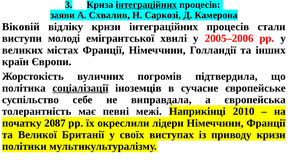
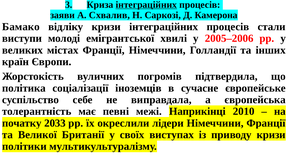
Віковій: Віковій -> Бамако
соціалізації underline: present -> none
2087: 2087 -> 2033
